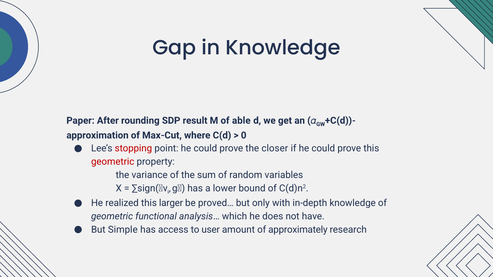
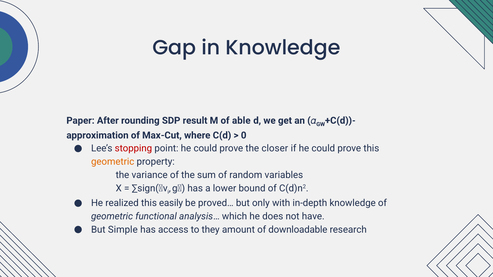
geometric at (113, 162) colour: red -> orange
larger: larger -> easily
user: user -> they
approximately: approximately -> downloadable
